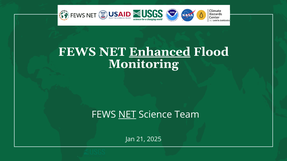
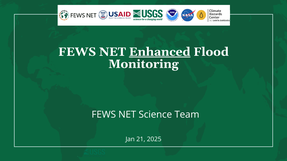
NET at (127, 115) underline: present -> none
